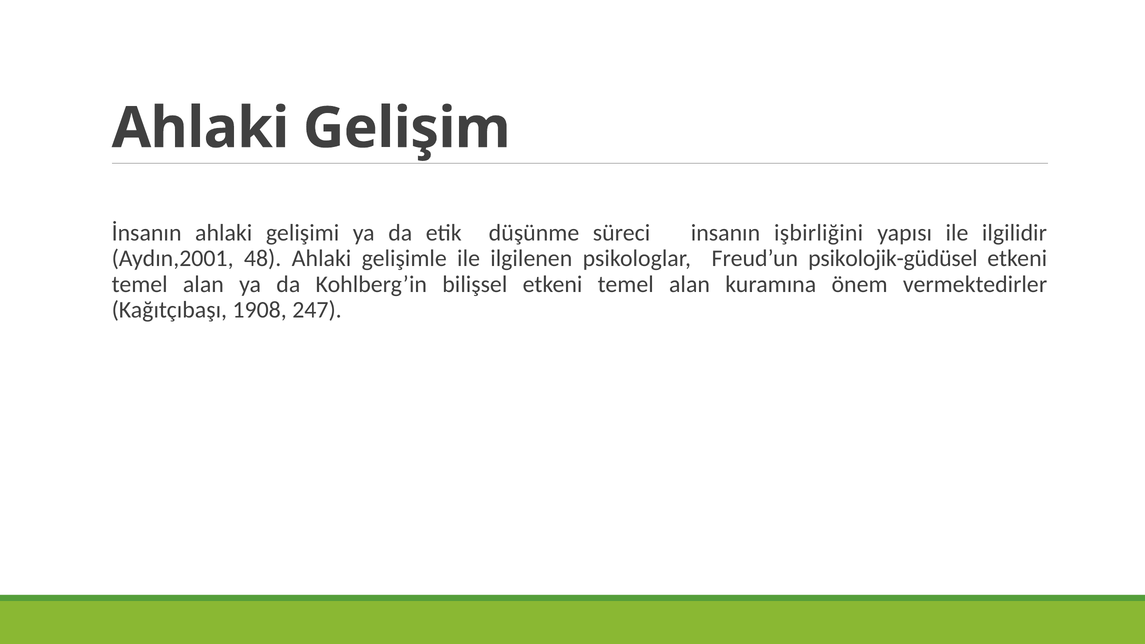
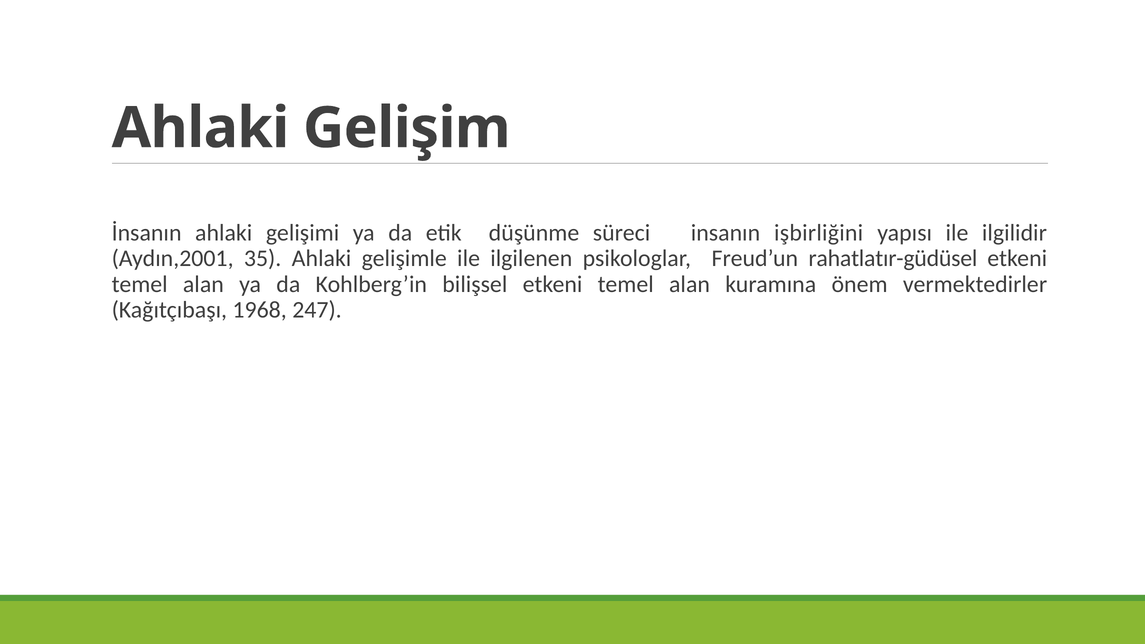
48: 48 -> 35
psikolojik-güdüsel: psikolojik-güdüsel -> rahatlatır-güdüsel
1908: 1908 -> 1968
